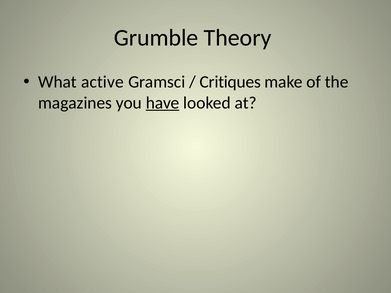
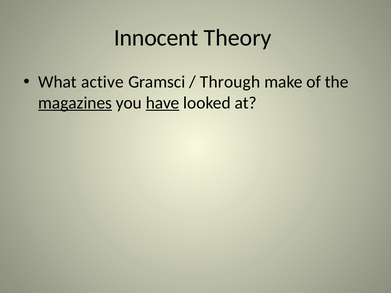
Grumble: Grumble -> Innocent
Critiques: Critiques -> Through
magazines underline: none -> present
